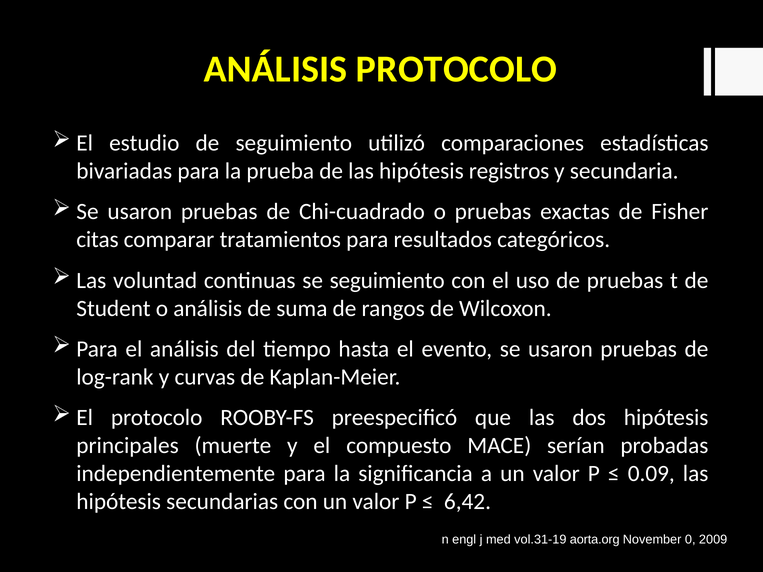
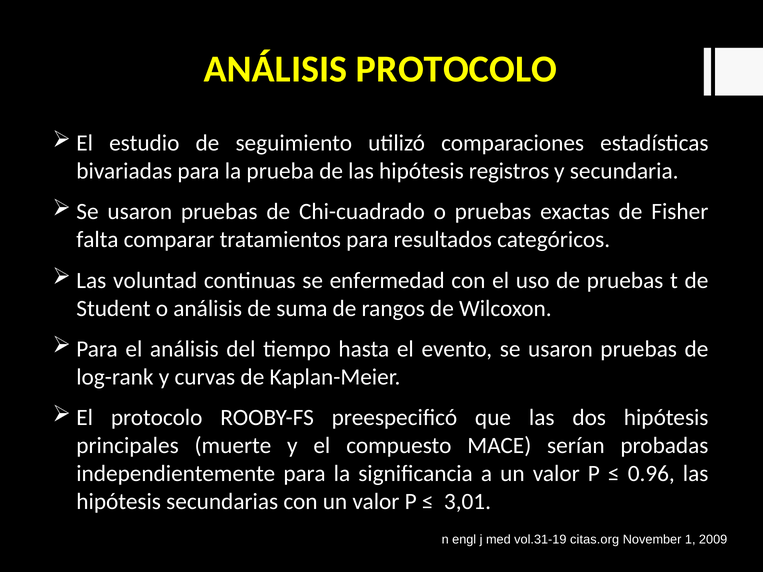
citas: citas -> falta
se seguimiento: seguimiento -> enfermedad
0.09: 0.09 -> 0.96
6,42: 6,42 -> 3,01
aorta.org: aorta.org -> citas.org
0: 0 -> 1
